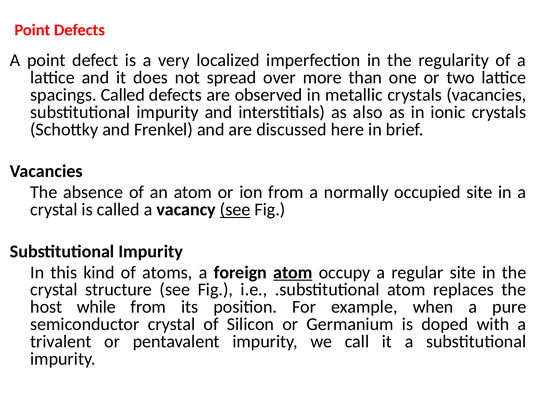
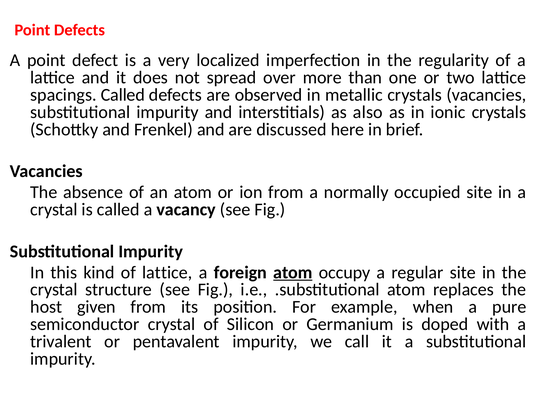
see at (235, 209) underline: present -> none
of atoms: atoms -> lattice
while: while -> given
